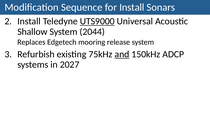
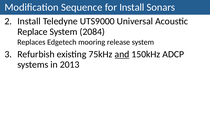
UTS9000 underline: present -> none
Shallow: Shallow -> Replace
2044: 2044 -> 2084
2027: 2027 -> 2013
